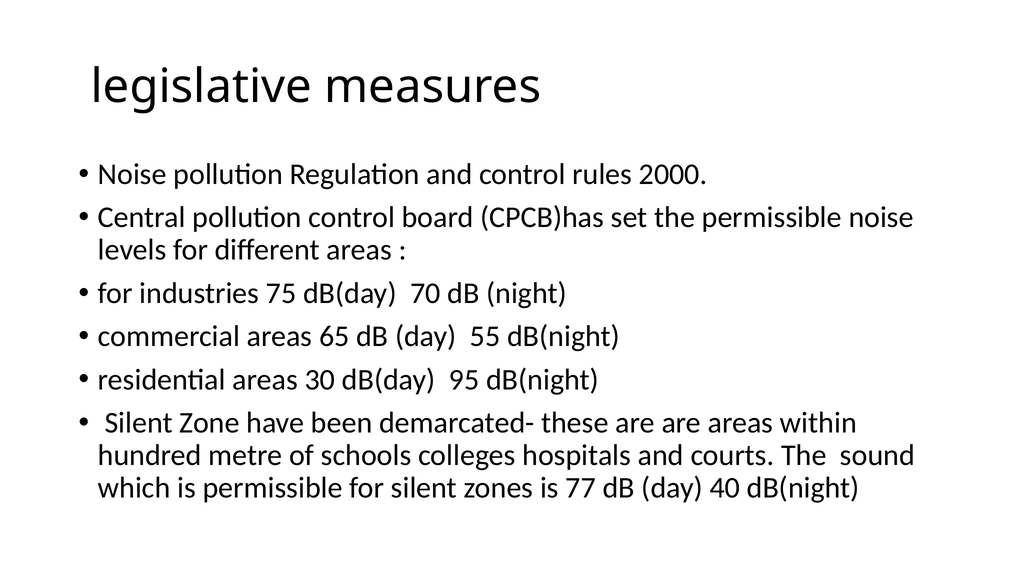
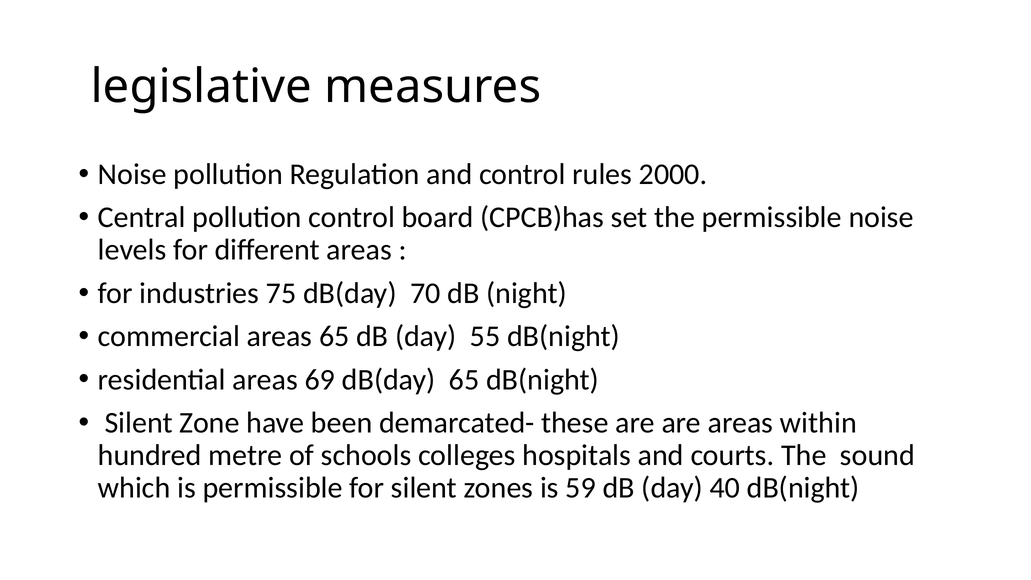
30: 30 -> 69
dB(day 95: 95 -> 65
77: 77 -> 59
